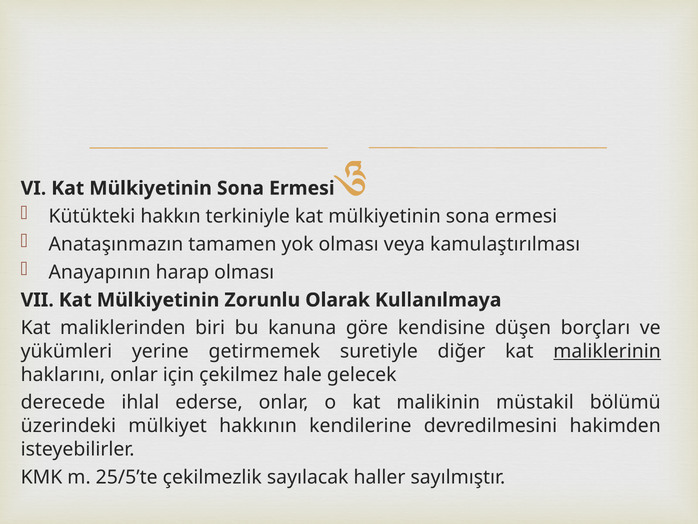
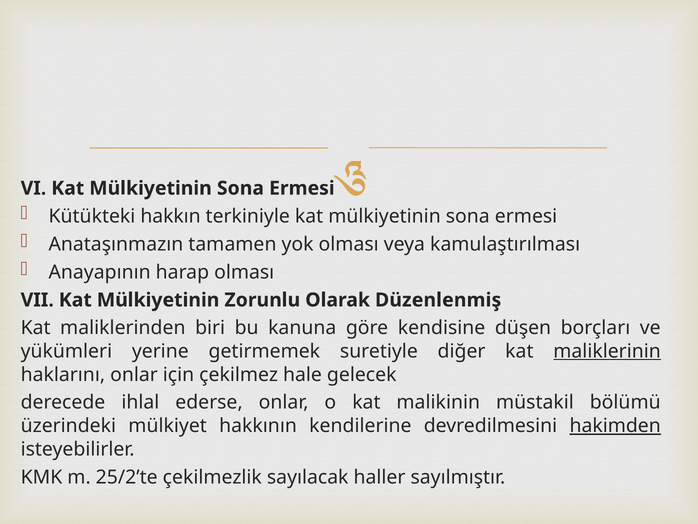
Kullanılmaya: Kullanılmaya -> Düzenlenmiş
hakimden underline: none -> present
25/5’te: 25/5’te -> 25/2’te
